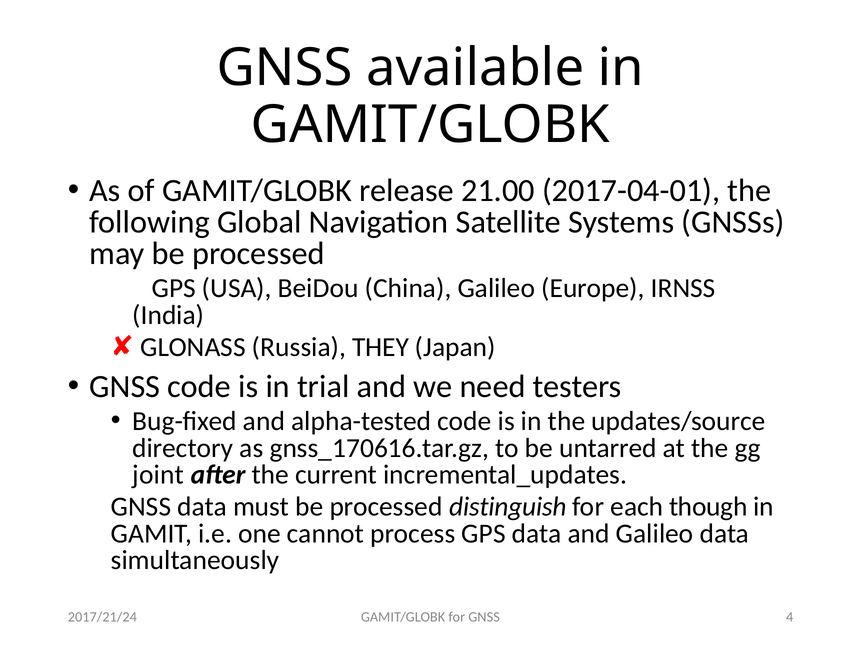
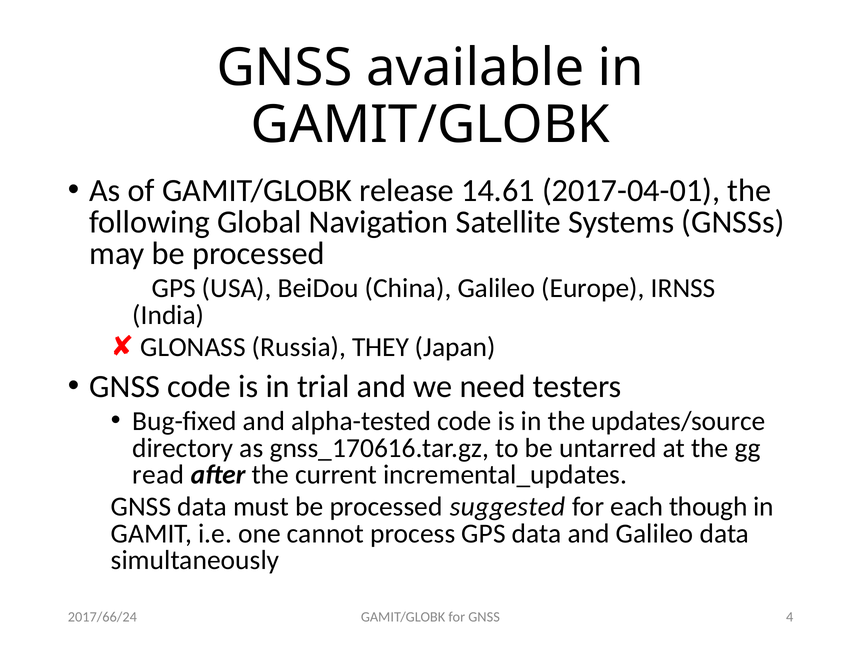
21.00: 21.00 -> 14.61
joint: joint -> read
distinguish: distinguish -> suggested
2017/21/24: 2017/21/24 -> 2017/66/24
